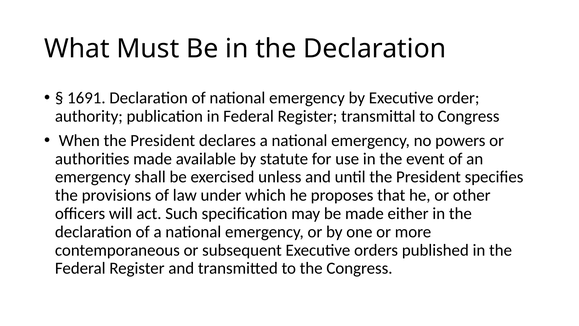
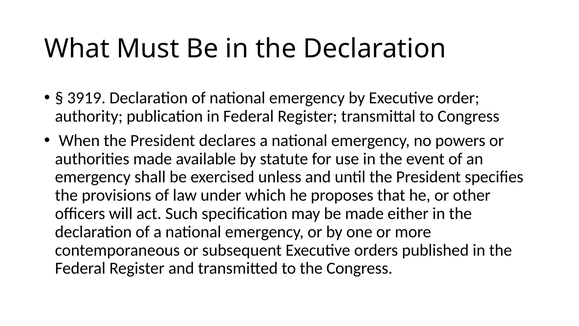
1691: 1691 -> 3919
